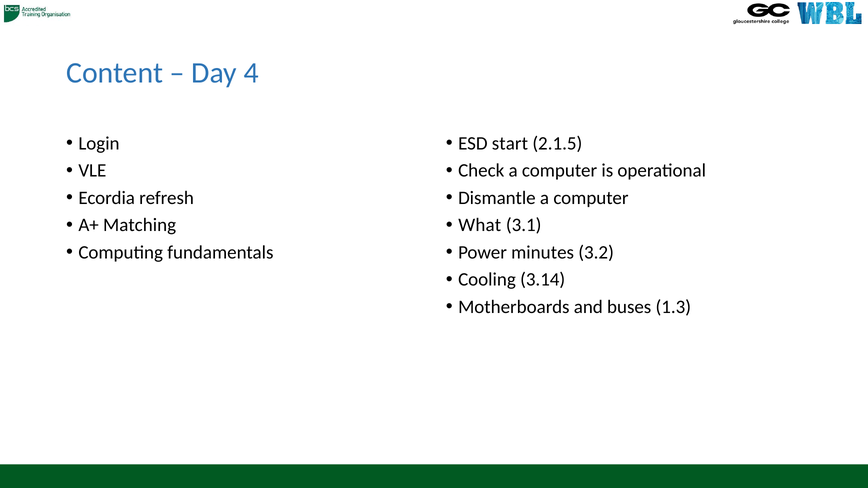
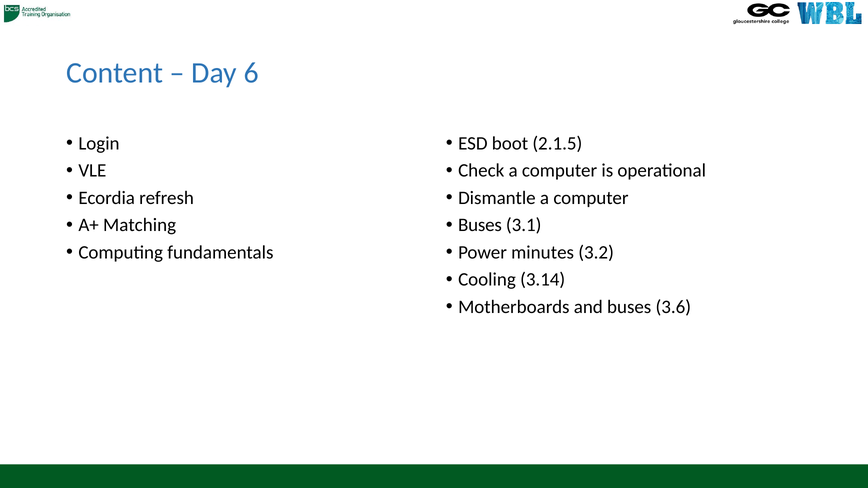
4: 4 -> 6
start: start -> boot
What at (480, 225): What -> Buses
1.3: 1.3 -> 3.6
